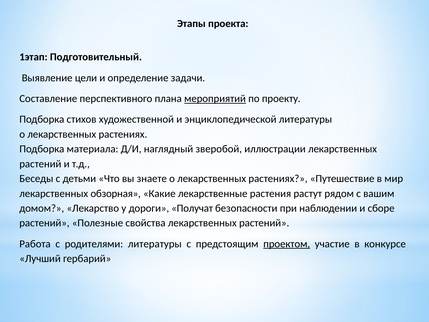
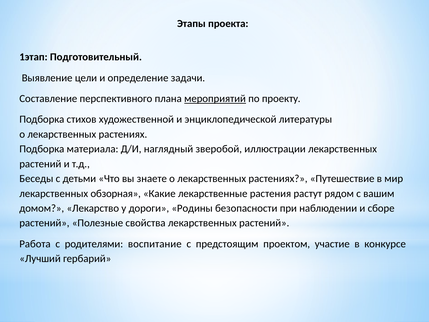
Получат: Получат -> Родины
родителями литературы: литературы -> воспитание
проектом underline: present -> none
